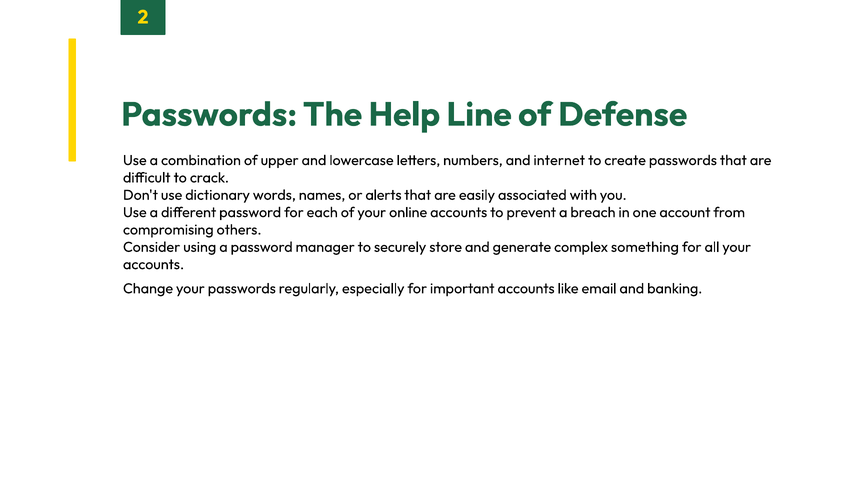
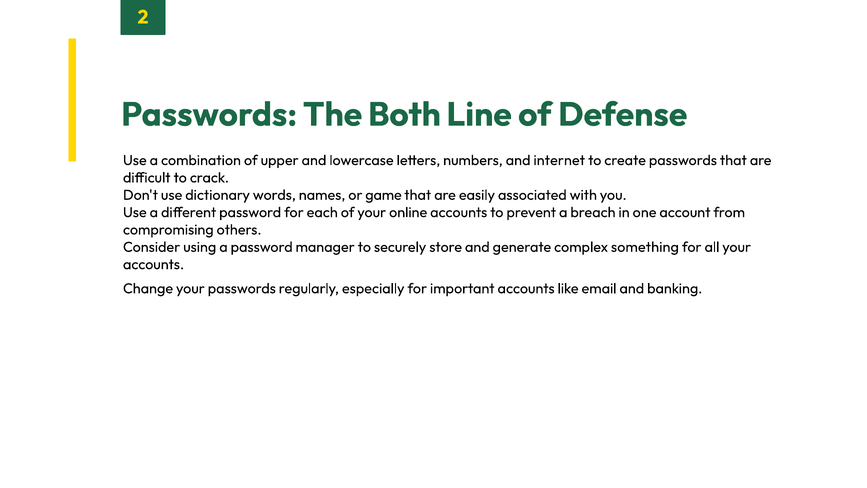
Help: Help -> Both
alerts: alerts -> game
